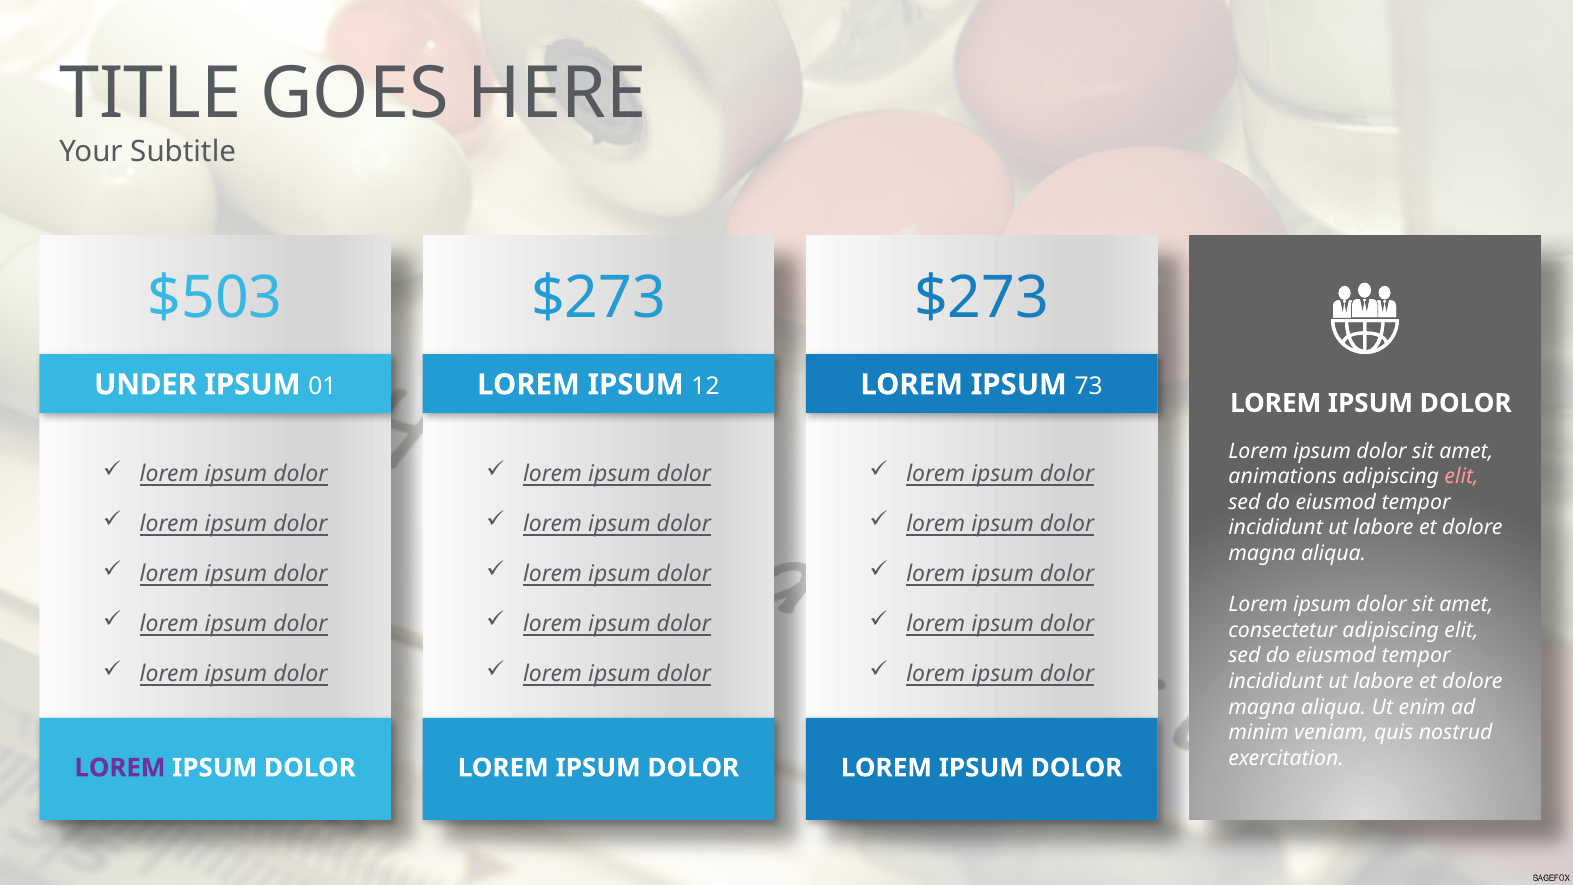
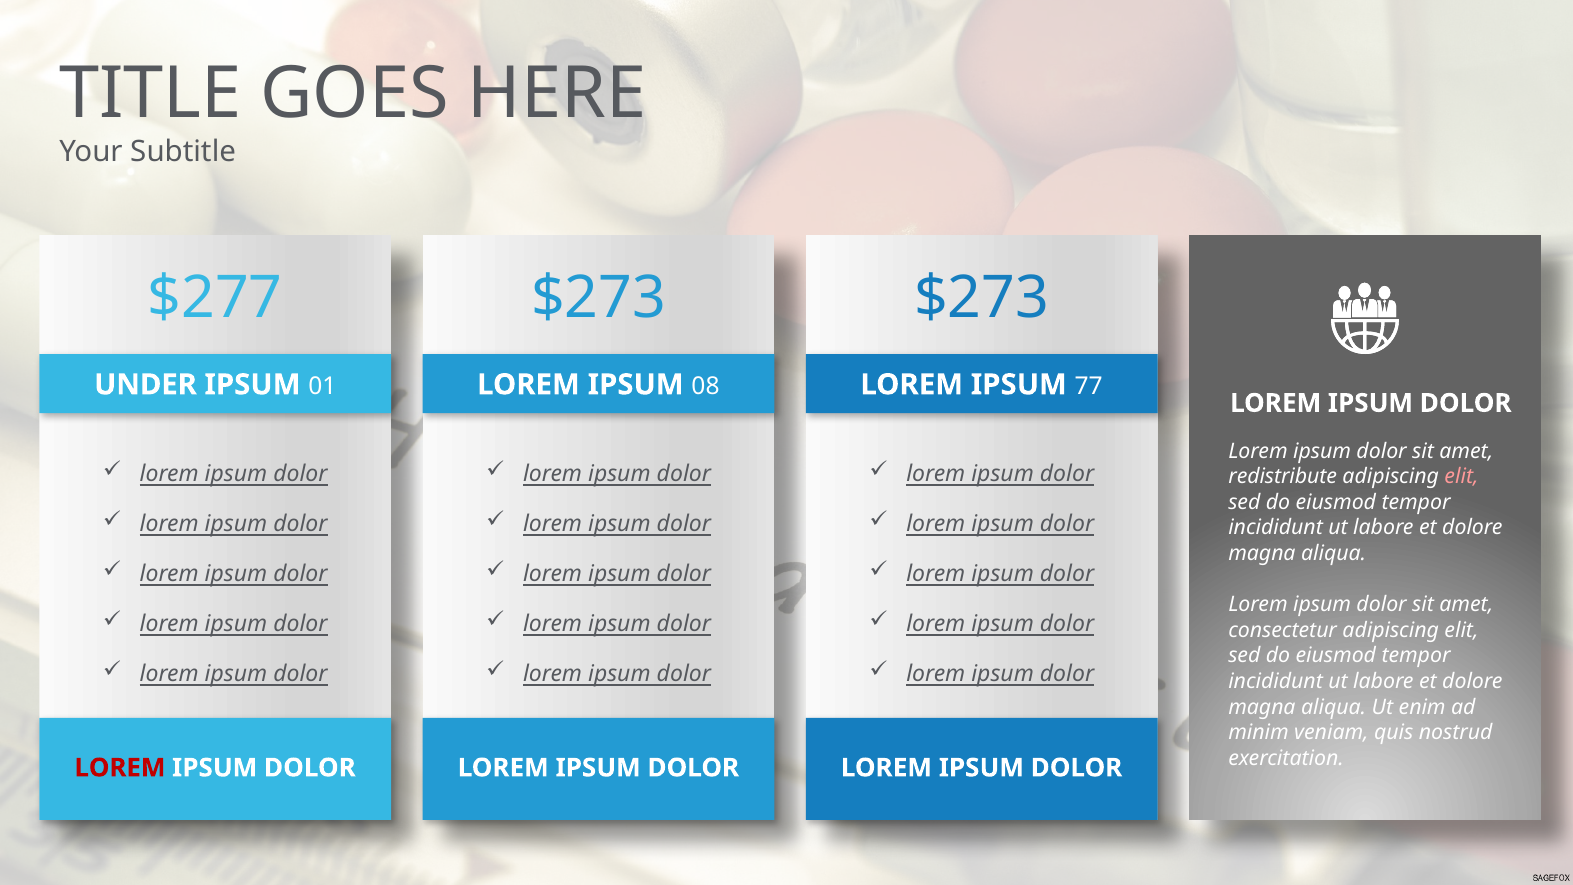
$503: $503 -> $277
12: 12 -> 08
73: 73 -> 77
animations: animations -> redistribute
LOREM at (120, 768) colour: purple -> red
